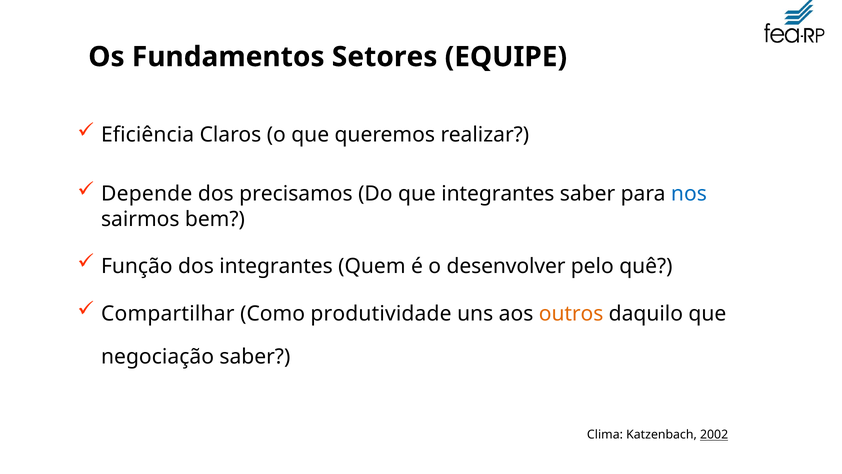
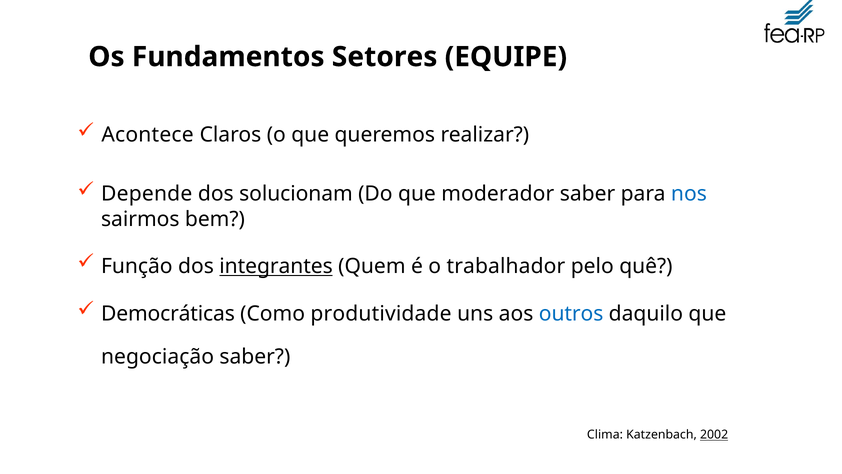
Eficiência: Eficiência -> Acontece
precisamos: precisamos -> solucionam
que integrantes: integrantes -> moderador
integrantes at (276, 266) underline: none -> present
desenvolver: desenvolver -> trabalhador
Compartilhar: Compartilhar -> Democráticas
outros colour: orange -> blue
